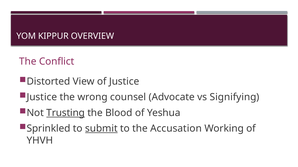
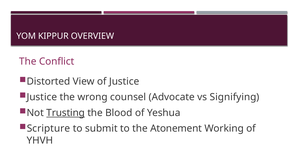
Sprinkled: Sprinkled -> Scripture
submit underline: present -> none
Accusation: Accusation -> Atonement
